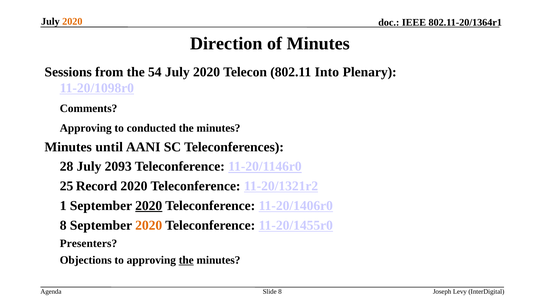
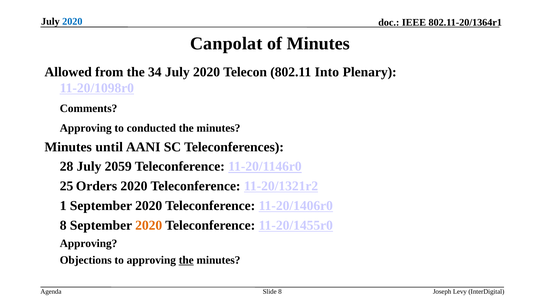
2020 at (72, 21) colour: orange -> blue
Direction: Direction -> Canpolat
Sessions: Sessions -> Allowed
54: 54 -> 34
2093: 2093 -> 2059
Record: Record -> Orders
2020 at (149, 206) underline: present -> none
Presenters at (88, 243): Presenters -> Approving
